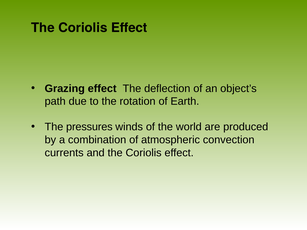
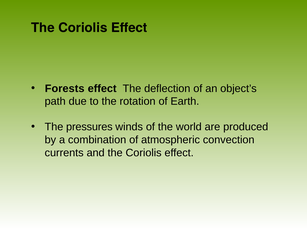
Grazing: Grazing -> Forests
